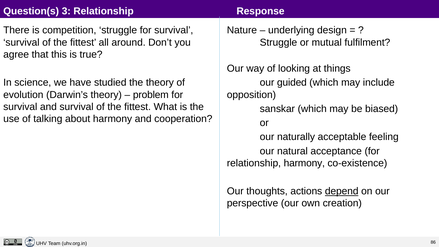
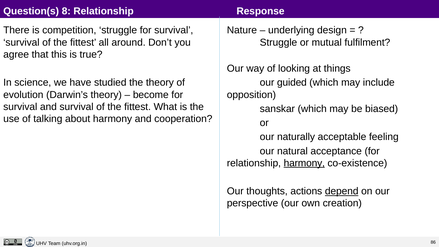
3: 3 -> 8
problem: problem -> become
harmony at (304, 163) underline: none -> present
